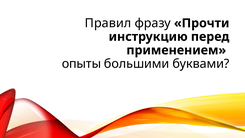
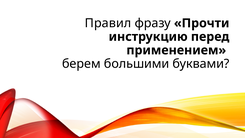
опыты: опыты -> берем
